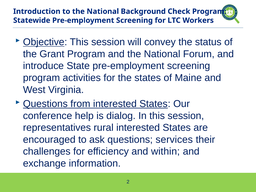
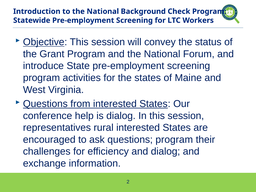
questions services: services -> program
and within: within -> dialog
